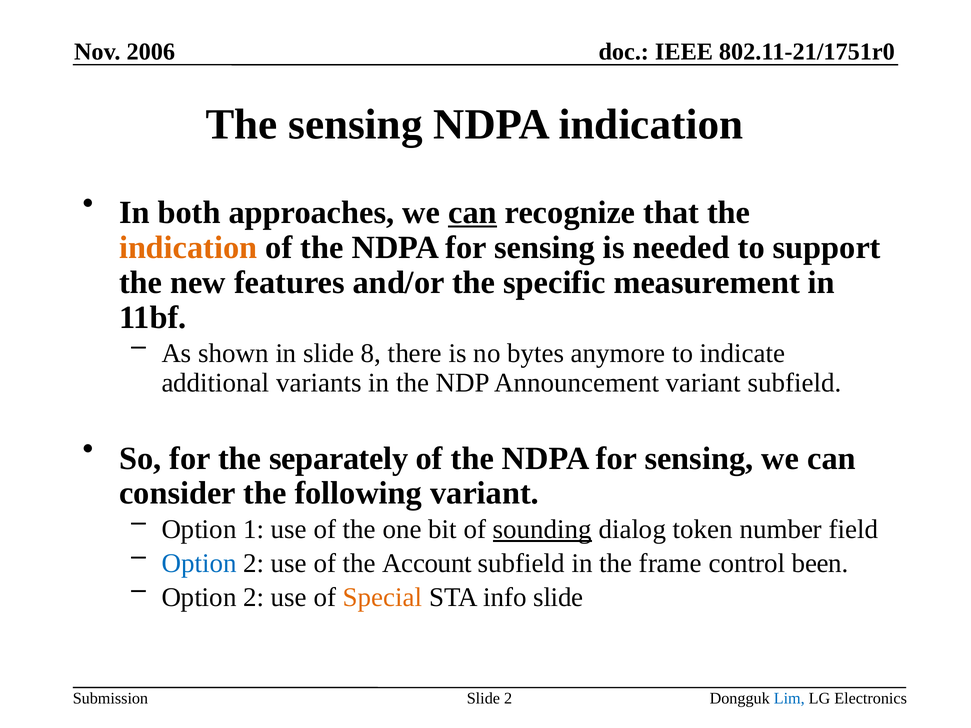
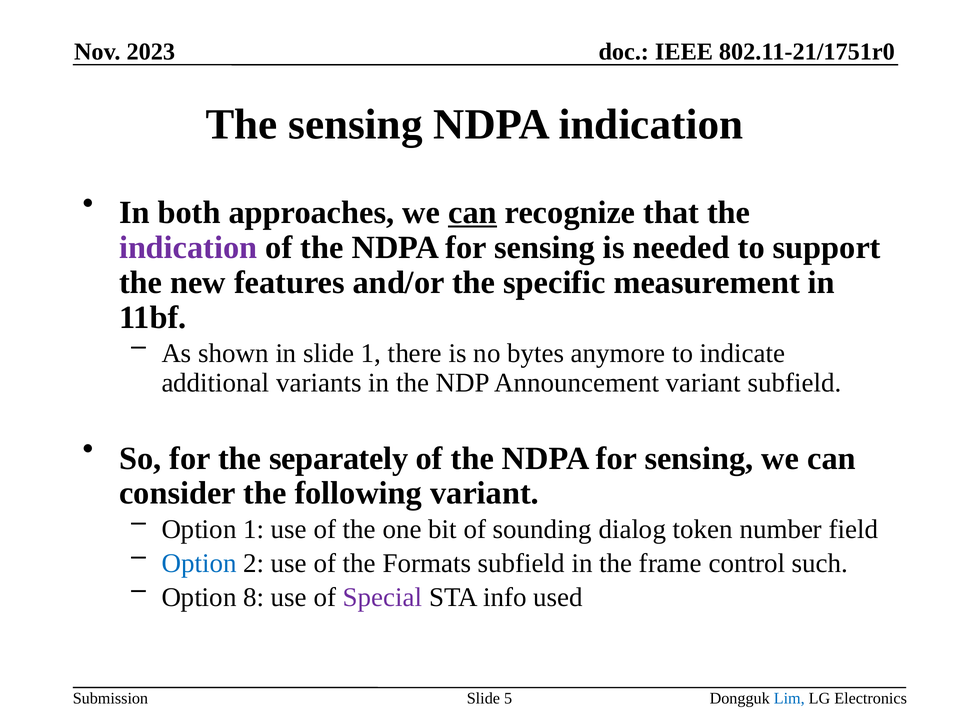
2006: 2006 -> 2023
indication at (188, 248) colour: orange -> purple
slide 8: 8 -> 1
sounding underline: present -> none
Account: Account -> Formats
been: been -> such
2 at (254, 598): 2 -> 8
Special colour: orange -> purple
info slide: slide -> used
Slide 2: 2 -> 5
